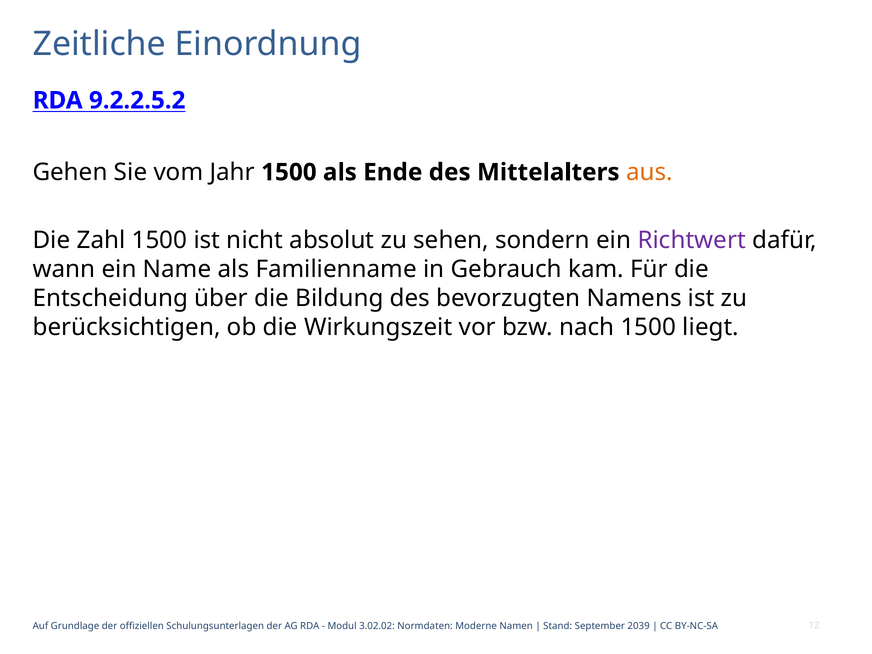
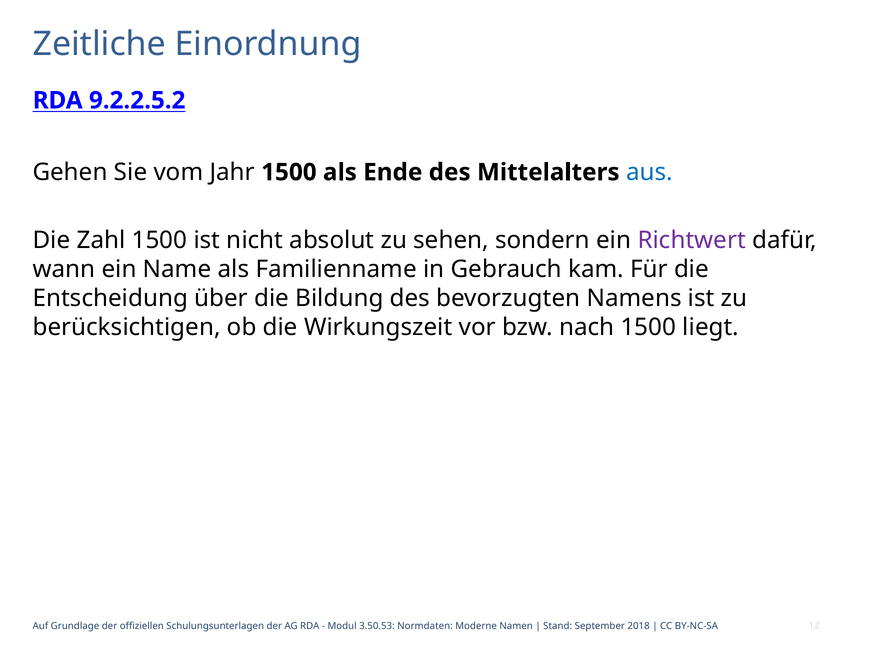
aus colour: orange -> blue
3.02.02: 3.02.02 -> 3.50.53
2039: 2039 -> 2018
